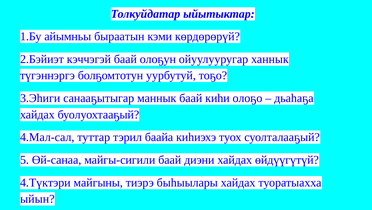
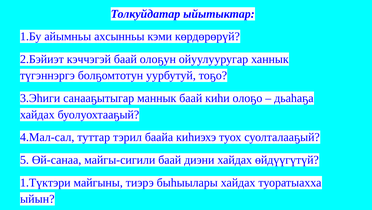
быраатын: быраатын -> ахсынньы
4.Түктэри: 4.Түктэри -> 1.Түктэри
